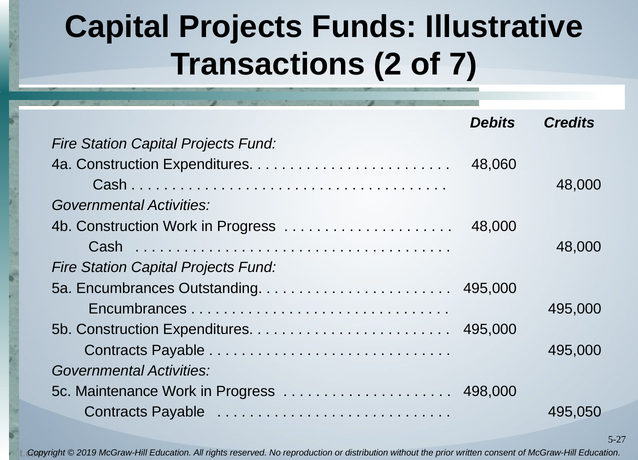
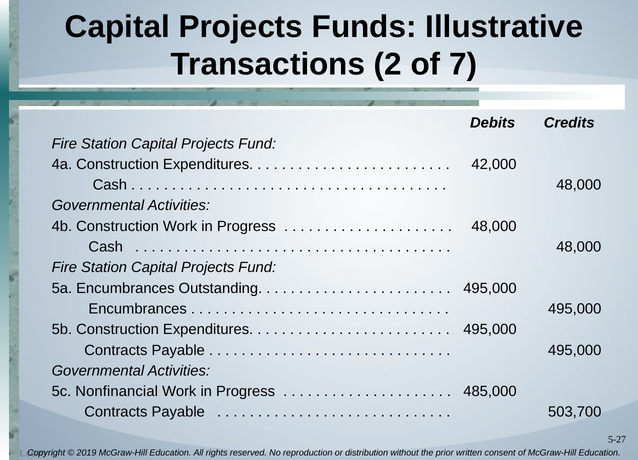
48,060: 48,060 -> 42,000
Maintenance: Maintenance -> Nonfinancial
498,000: 498,000 -> 485,000
495,050: 495,050 -> 503,700
